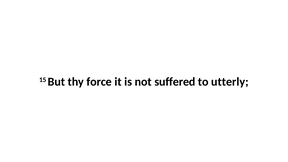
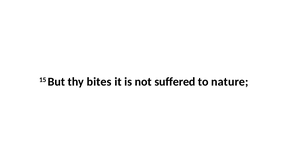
force: force -> bites
utterly: utterly -> nature
